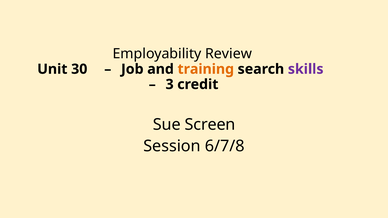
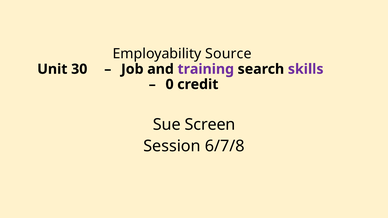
Review: Review -> Source
training colour: orange -> purple
3: 3 -> 0
